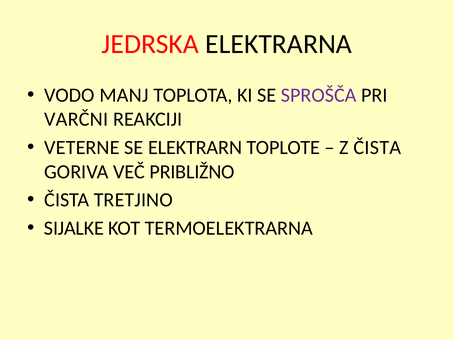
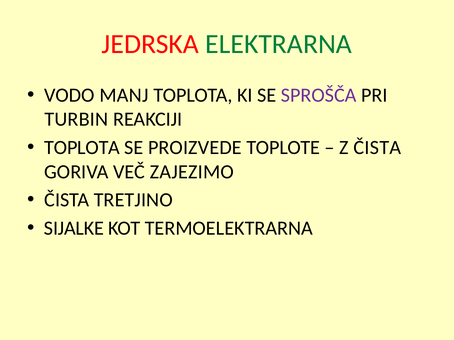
ELEKTRARNA colour: black -> green
VARČNI: VARČNI -> TURBIN
VETERNE at (82, 148): VETERNE -> TOPLOTA
ELEKTRARN: ELEKTRARN -> PROIZVEDE
PRIBLIŽNO: PRIBLIŽNO -> ZAJEZIMO
